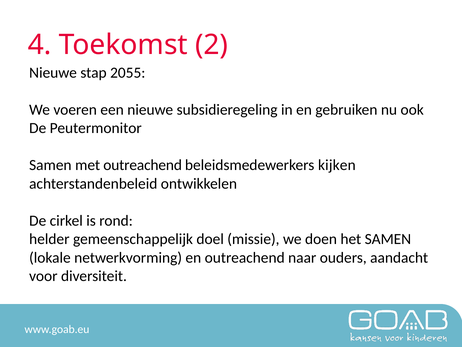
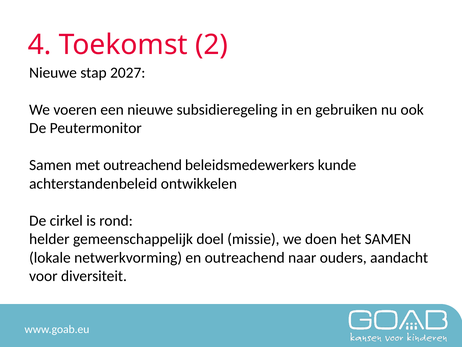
2055: 2055 -> 2027
kijken: kijken -> kunde
